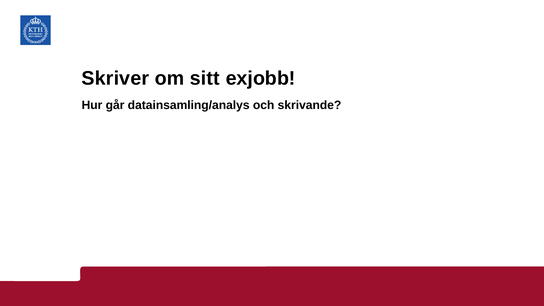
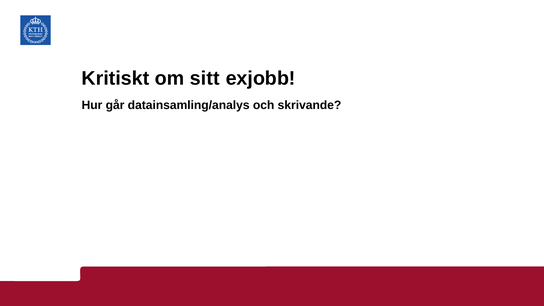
Skriver: Skriver -> Kritiskt
